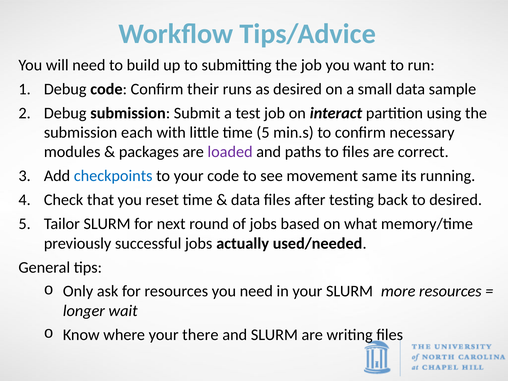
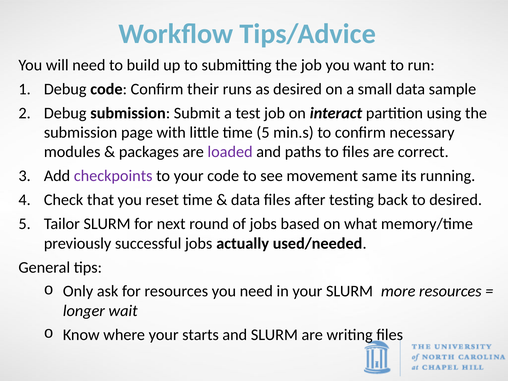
each: each -> page
checkpoints colour: blue -> purple
there: there -> starts
